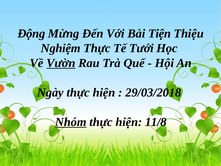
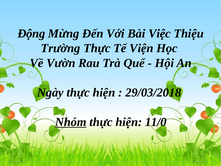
Tiện: Tiện -> Việc
Nghiệm: Nghiệm -> Trường
Tưới: Tưới -> Viện
Vườn underline: present -> none
11/8: 11/8 -> 11/0
